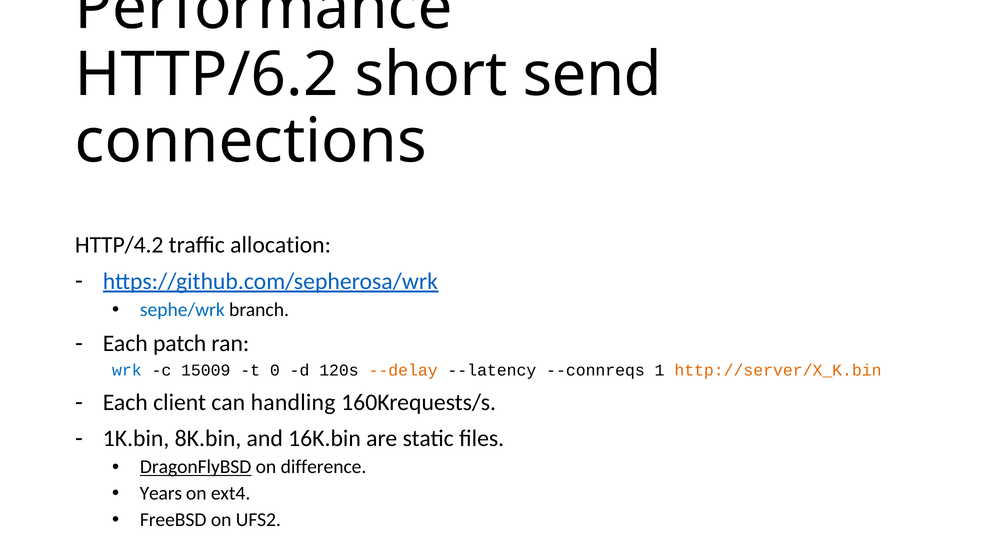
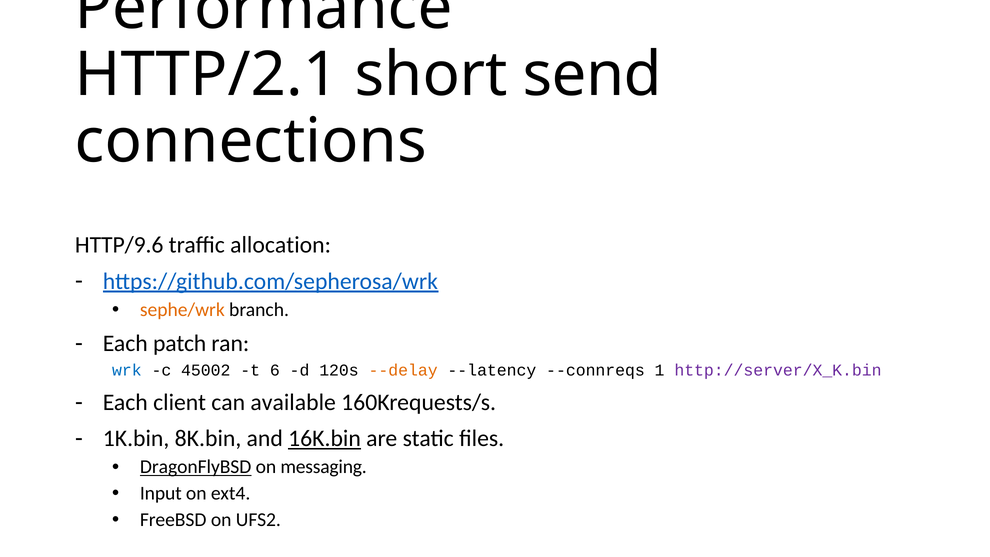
HTTP/6.2: HTTP/6.2 -> HTTP/2.1
HTTP/4.2: HTTP/4.2 -> HTTP/9.6
sephe/wrk colour: blue -> orange
15009: 15009 -> 45002
0: 0 -> 6
http://server/X_K.bin colour: orange -> purple
handling: handling -> available
16K.bin underline: none -> present
difference: difference -> messaging
Years: Years -> Input
